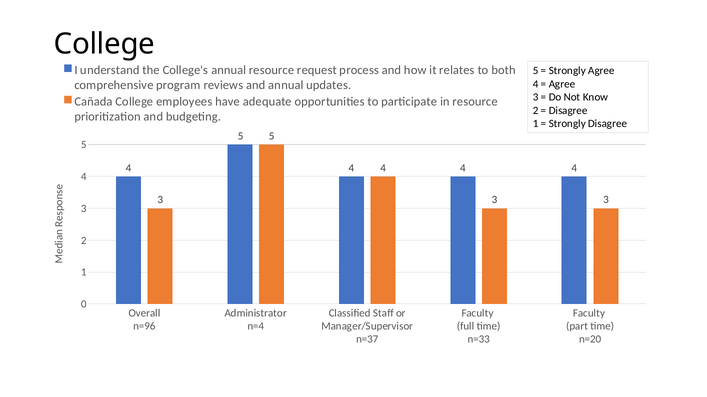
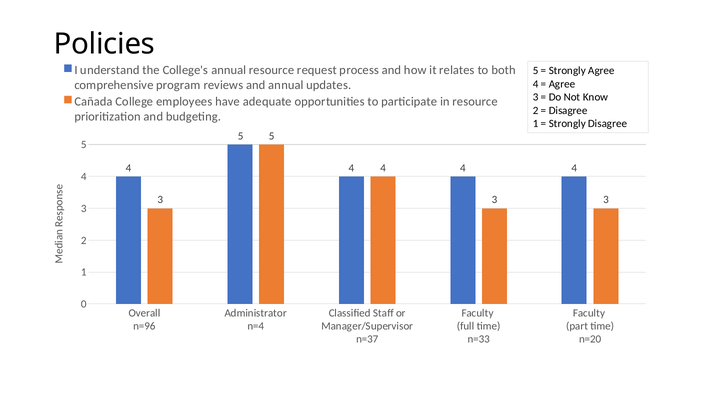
College at (104, 44): College -> Policies
